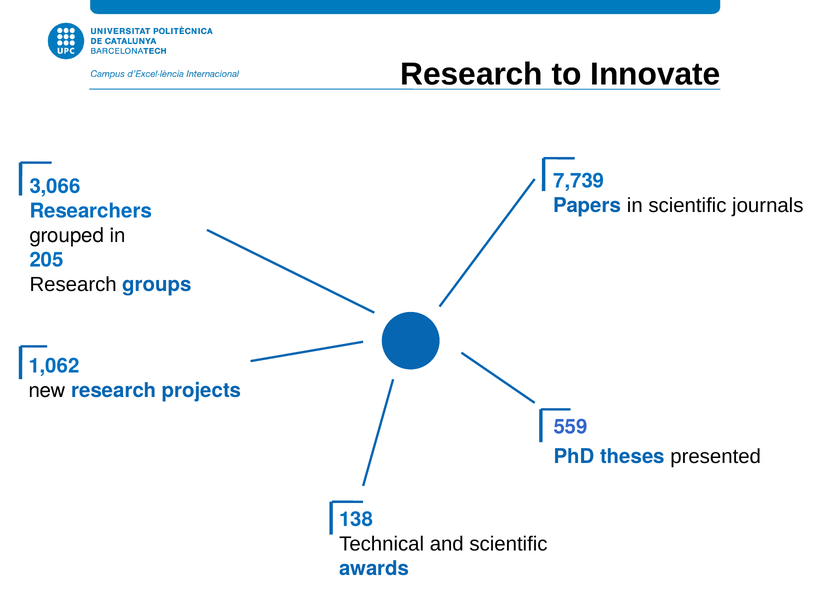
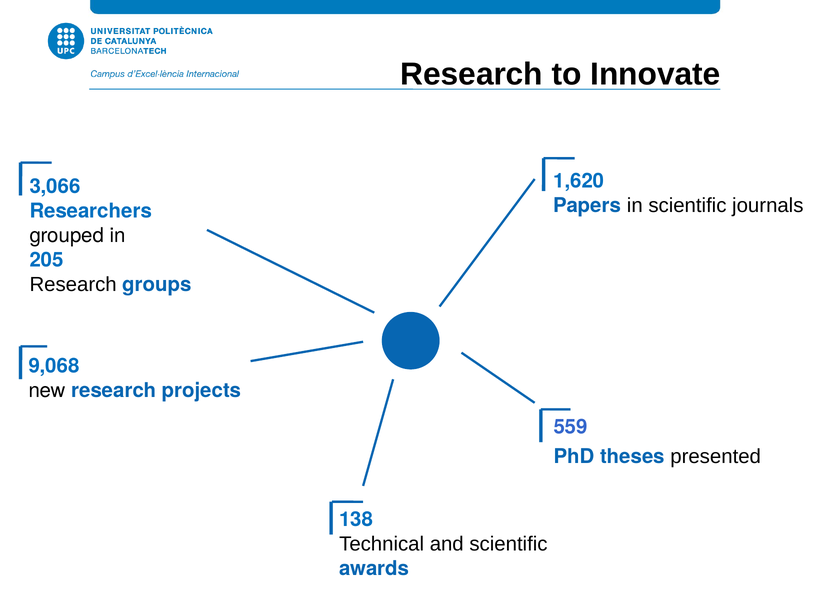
7,739: 7,739 -> 1,620
1,062: 1,062 -> 9,068
